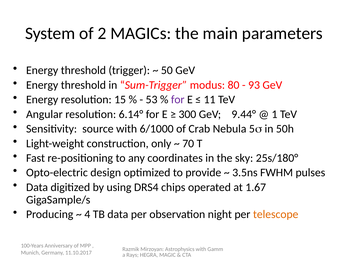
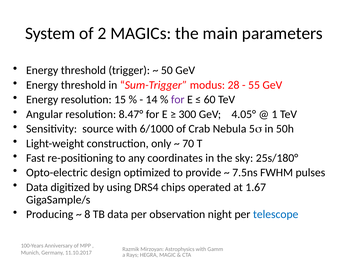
80: 80 -> 28
93: 93 -> 55
53: 53 -> 14
11: 11 -> 60
6.14°: 6.14° -> 8.47°
9.44°: 9.44° -> 4.05°
3.5ns: 3.5ns -> 7.5ns
4: 4 -> 8
telescope colour: orange -> blue
